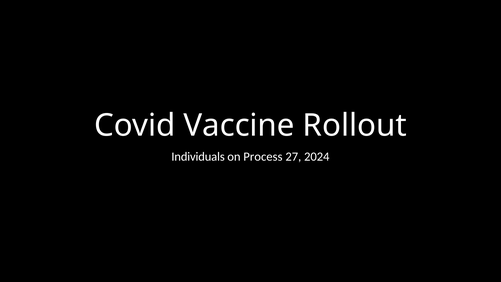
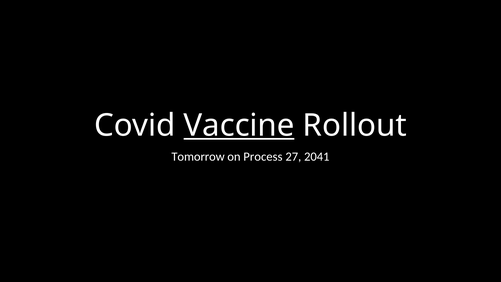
Vaccine underline: none -> present
Individuals: Individuals -> Tomorrow
2024: 2024 -> 2041
